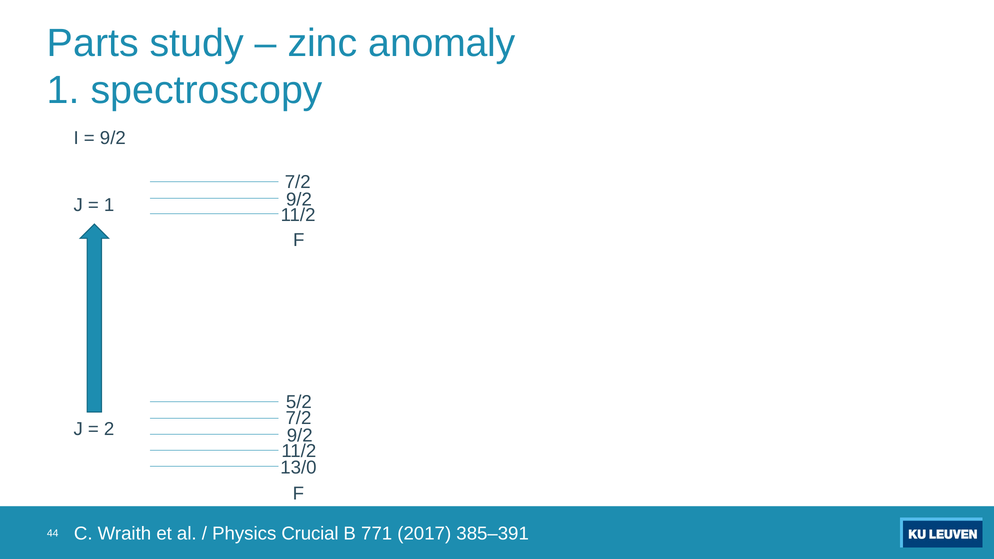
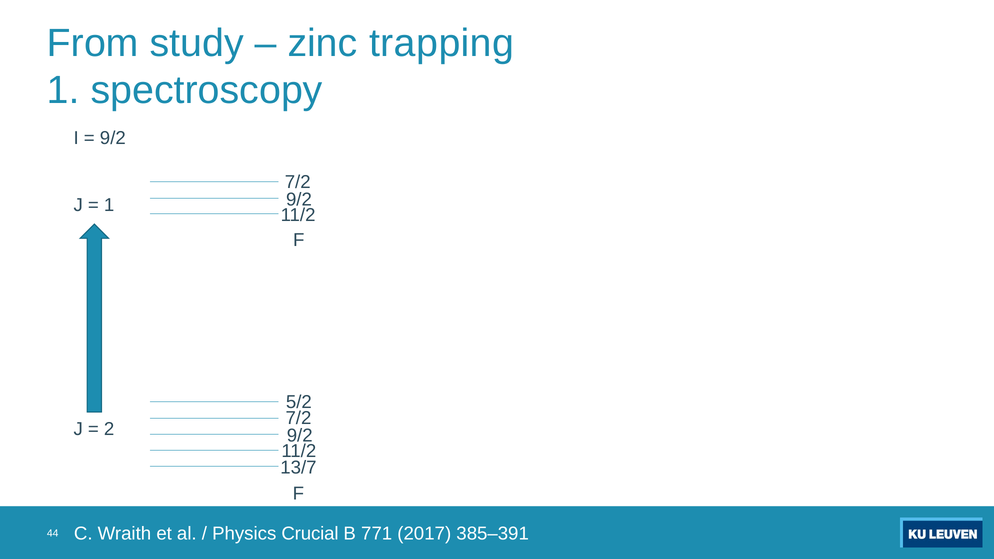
Parts: Parts -> From
anomaly: anomaly -> trapping
13/0: 13/0 -> 13/7
